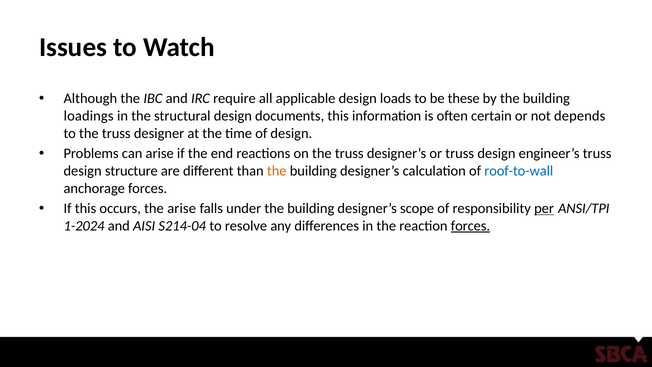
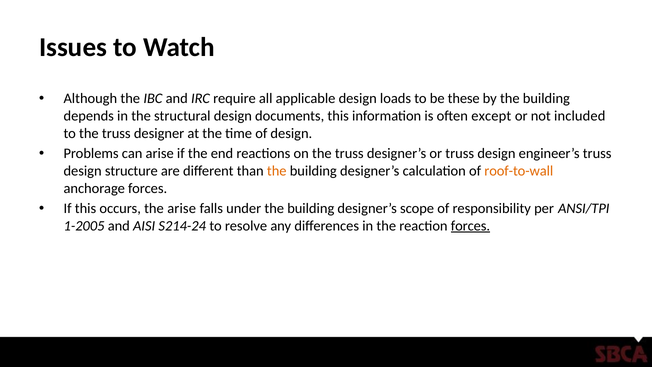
loadings: loadings -> depends
certain: certain -> except
depends: depends -> included
roof-to-wall colour: blue -> orange
per underline: present -> none
1-2024: 1-2024 -> 1-2005
S214-04: S214-04 -> S214-24
